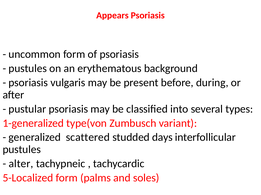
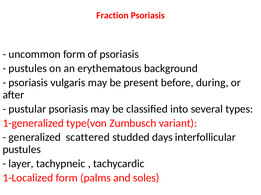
Appears: Appears -> Fraction
alter: alter -> layer
5-Localized: 5-Localized -> 1-Localized
